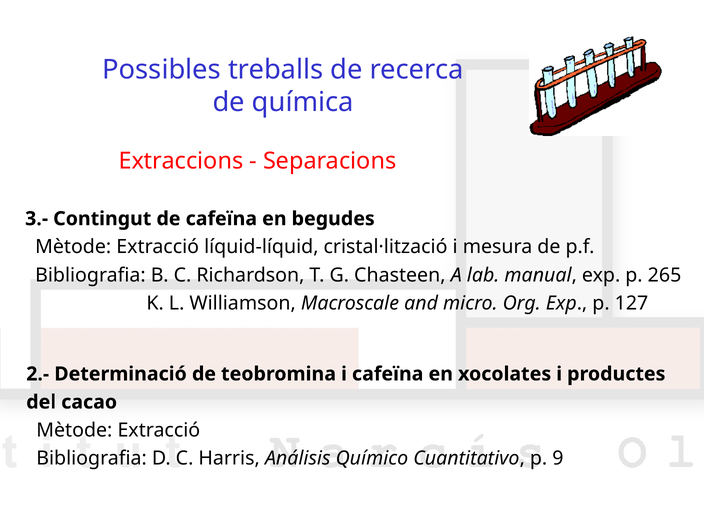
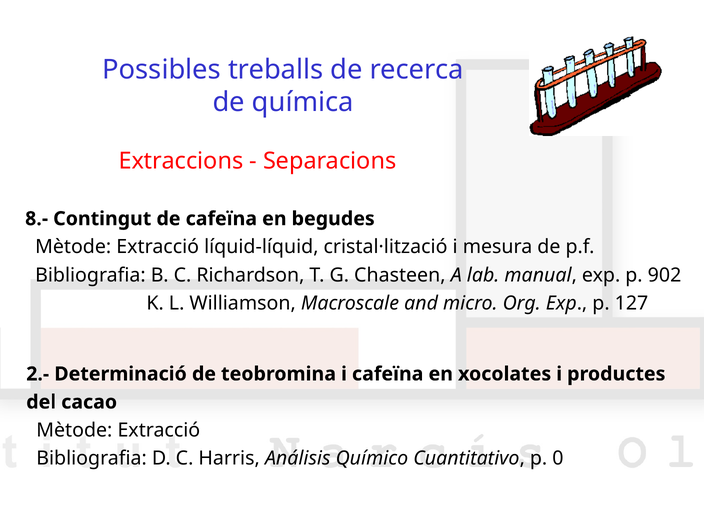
3.-: 3.- -> 8.-
265: 265 -> 902
9: 9 -> 0
